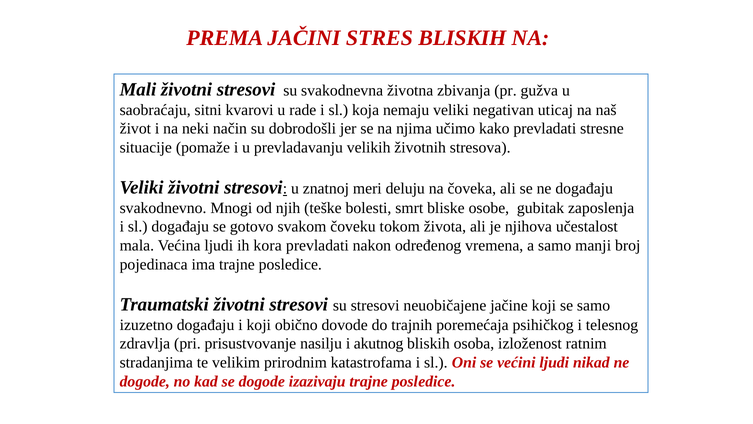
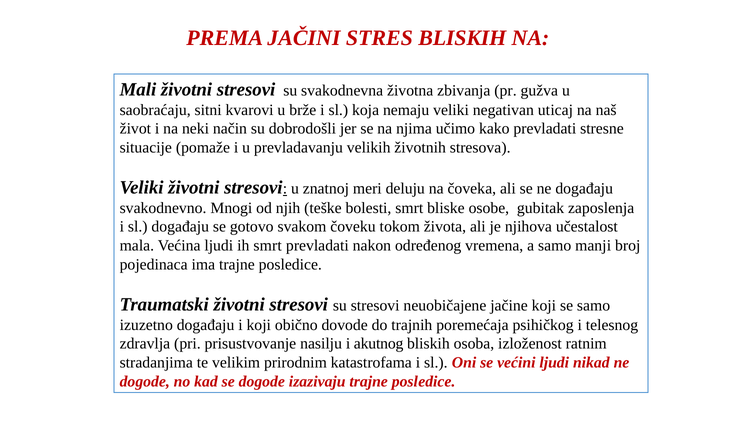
rade: rade -> brže
ih kora: kora -> smrt
